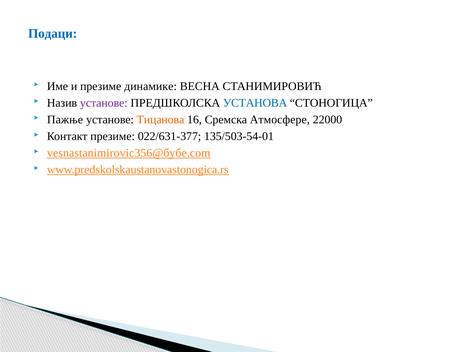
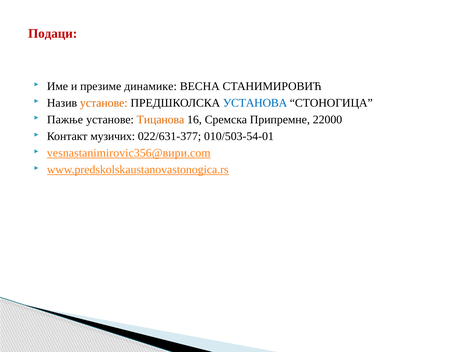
Подаци colour: blue -> red
установе at (104, 103) colour: purple -> orange
Атмосфере: Атмосфере -> Припремне
Контакт презиме: презиме -> музичих
135/503-54-01: 135/503-54-01 -> 010/503-54-01
vesnastanimirovic356@бубе.com: vesnastanimirovic356@бубе.com -> vesnastanimirovic356@вири.com
